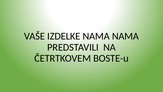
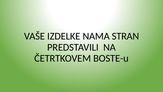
NAMA NAMA: NAMA -> STRAN
